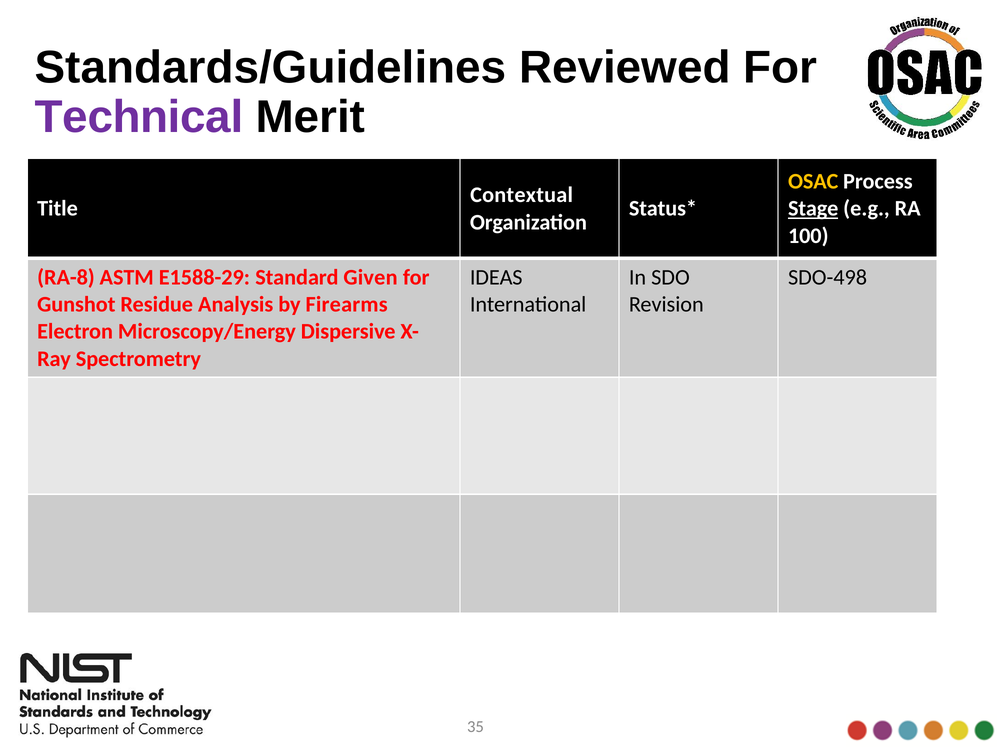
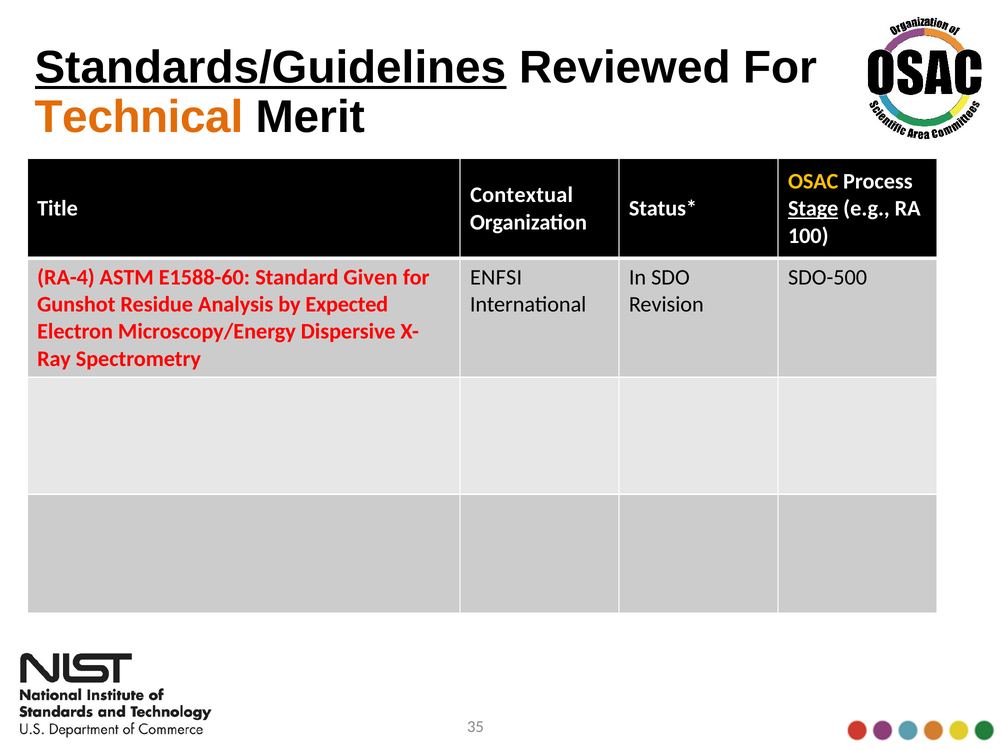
Standards/Guidelines underline: none -> present
Technical colour: purple -> orange
RA-8: RA-8 -> RA-4
E1588-29: E1588-29 -> E1588-60
IDEAS: IDEAS -> ENFSI
SDO-498: SDO-498 -> SDO-500
Firearms: Firearms -> Expected
